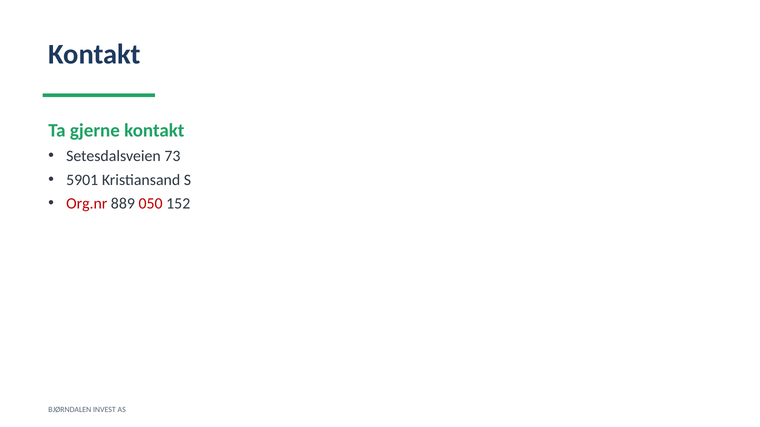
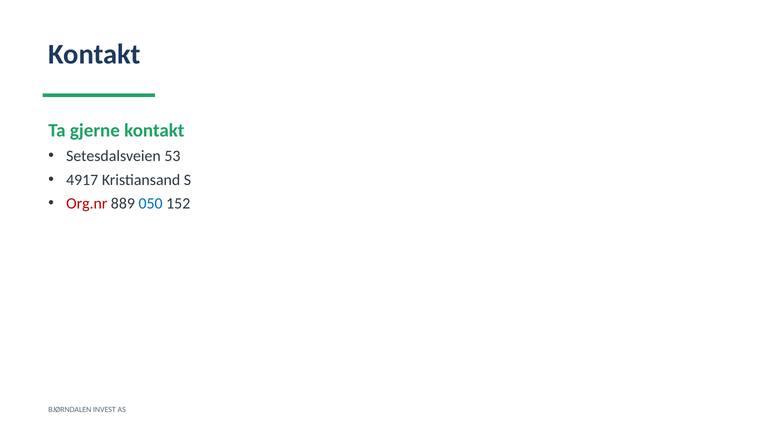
73: 73 -> 53
5901: 5901 -> 4917
050 colour: red -> blue
